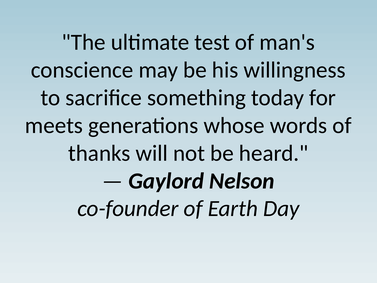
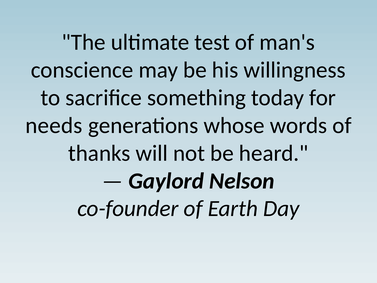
meets: meets -> needs
